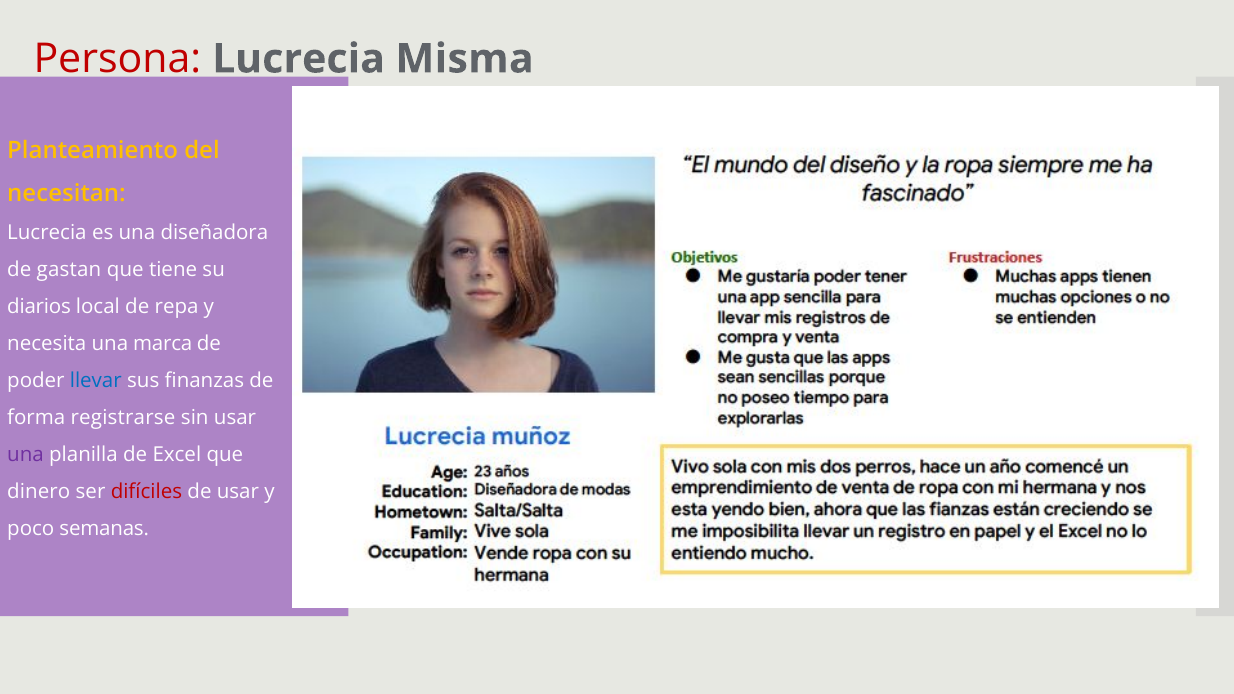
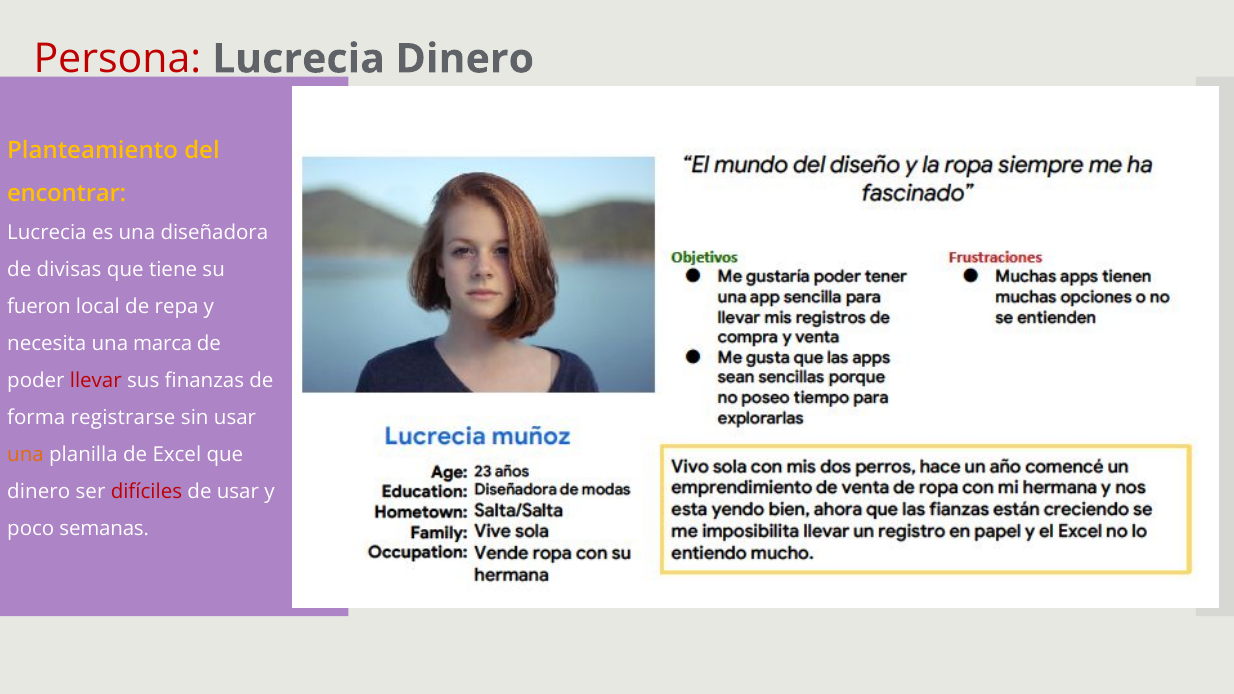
Lucrecia Misma: Misma -> Dinero
necesitan: necesitan -> encontrar
gastan: gastan -> divisas
diarios: diarios -> fueron
llevar colour: blue -> red
una at (25, 455) colour: purple -> orange
